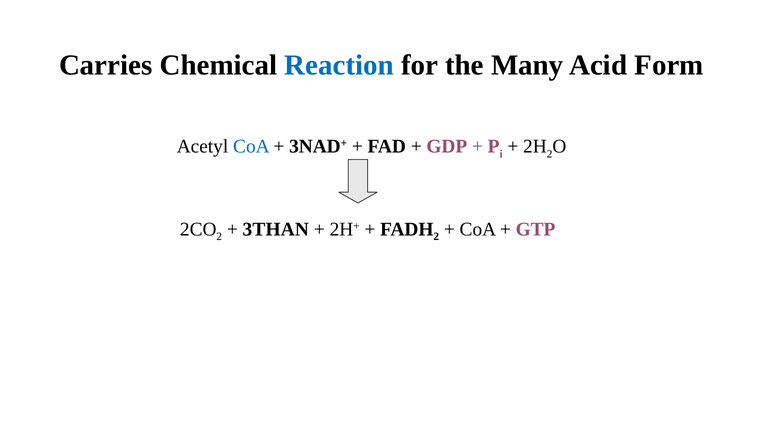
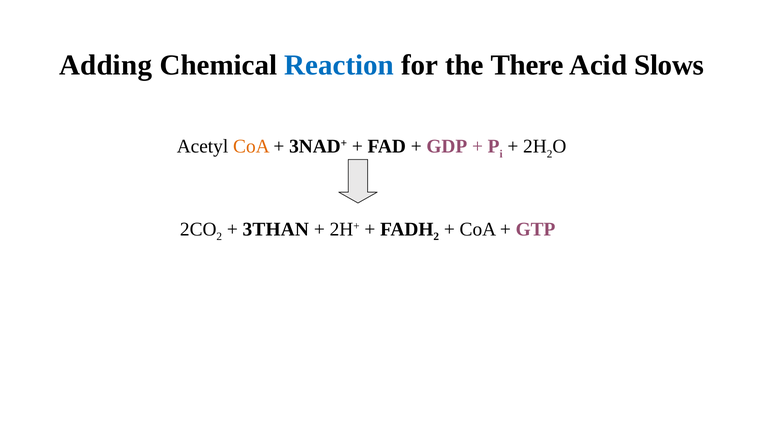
Carries: Carries -> Adding
Many: Many -> There
Form: Form -> Slows
CoA at (251, 146) colour: blue -> orange
